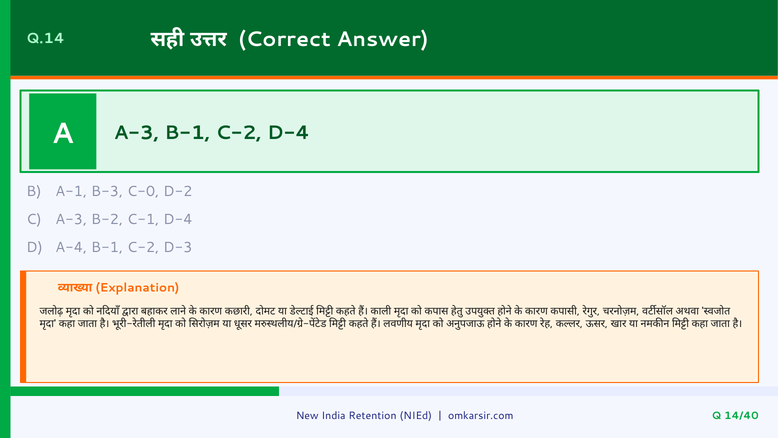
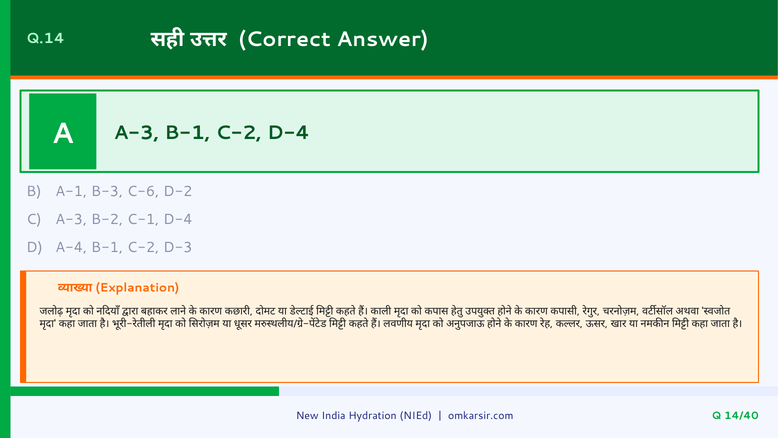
C-0: C-0 -> C-6
Retention: Retention -> Hydration
